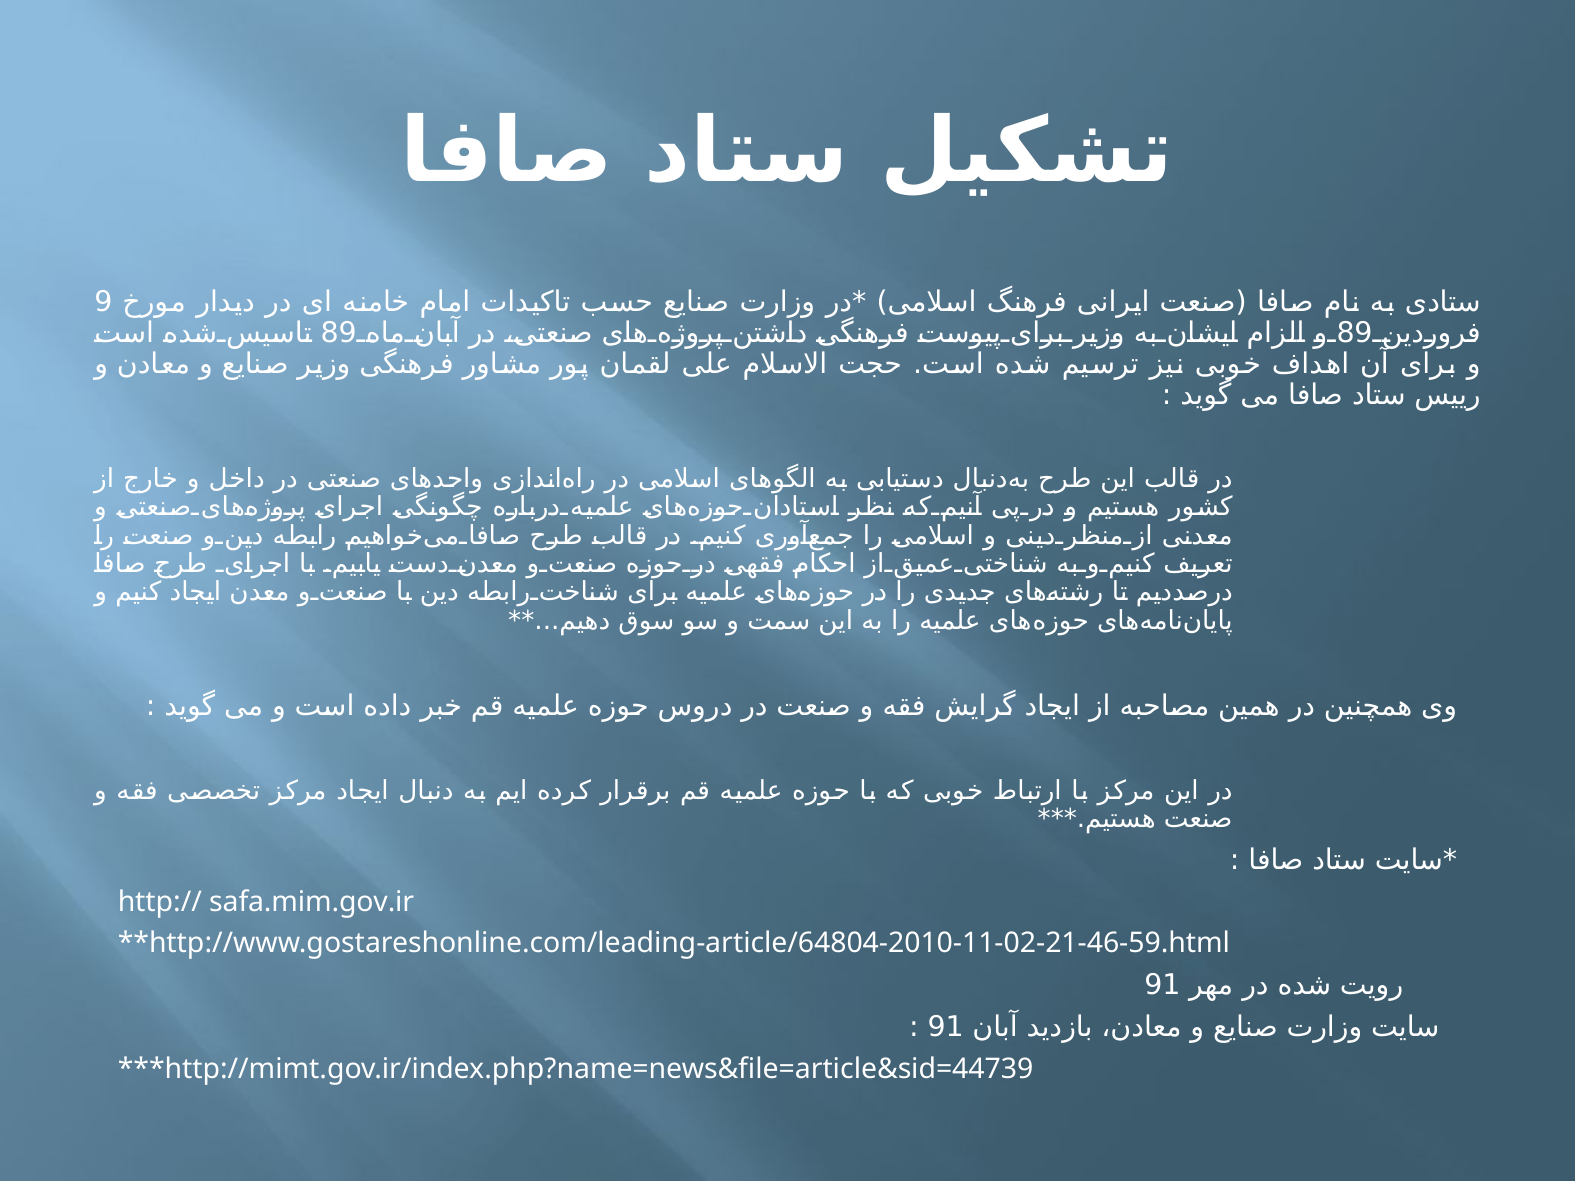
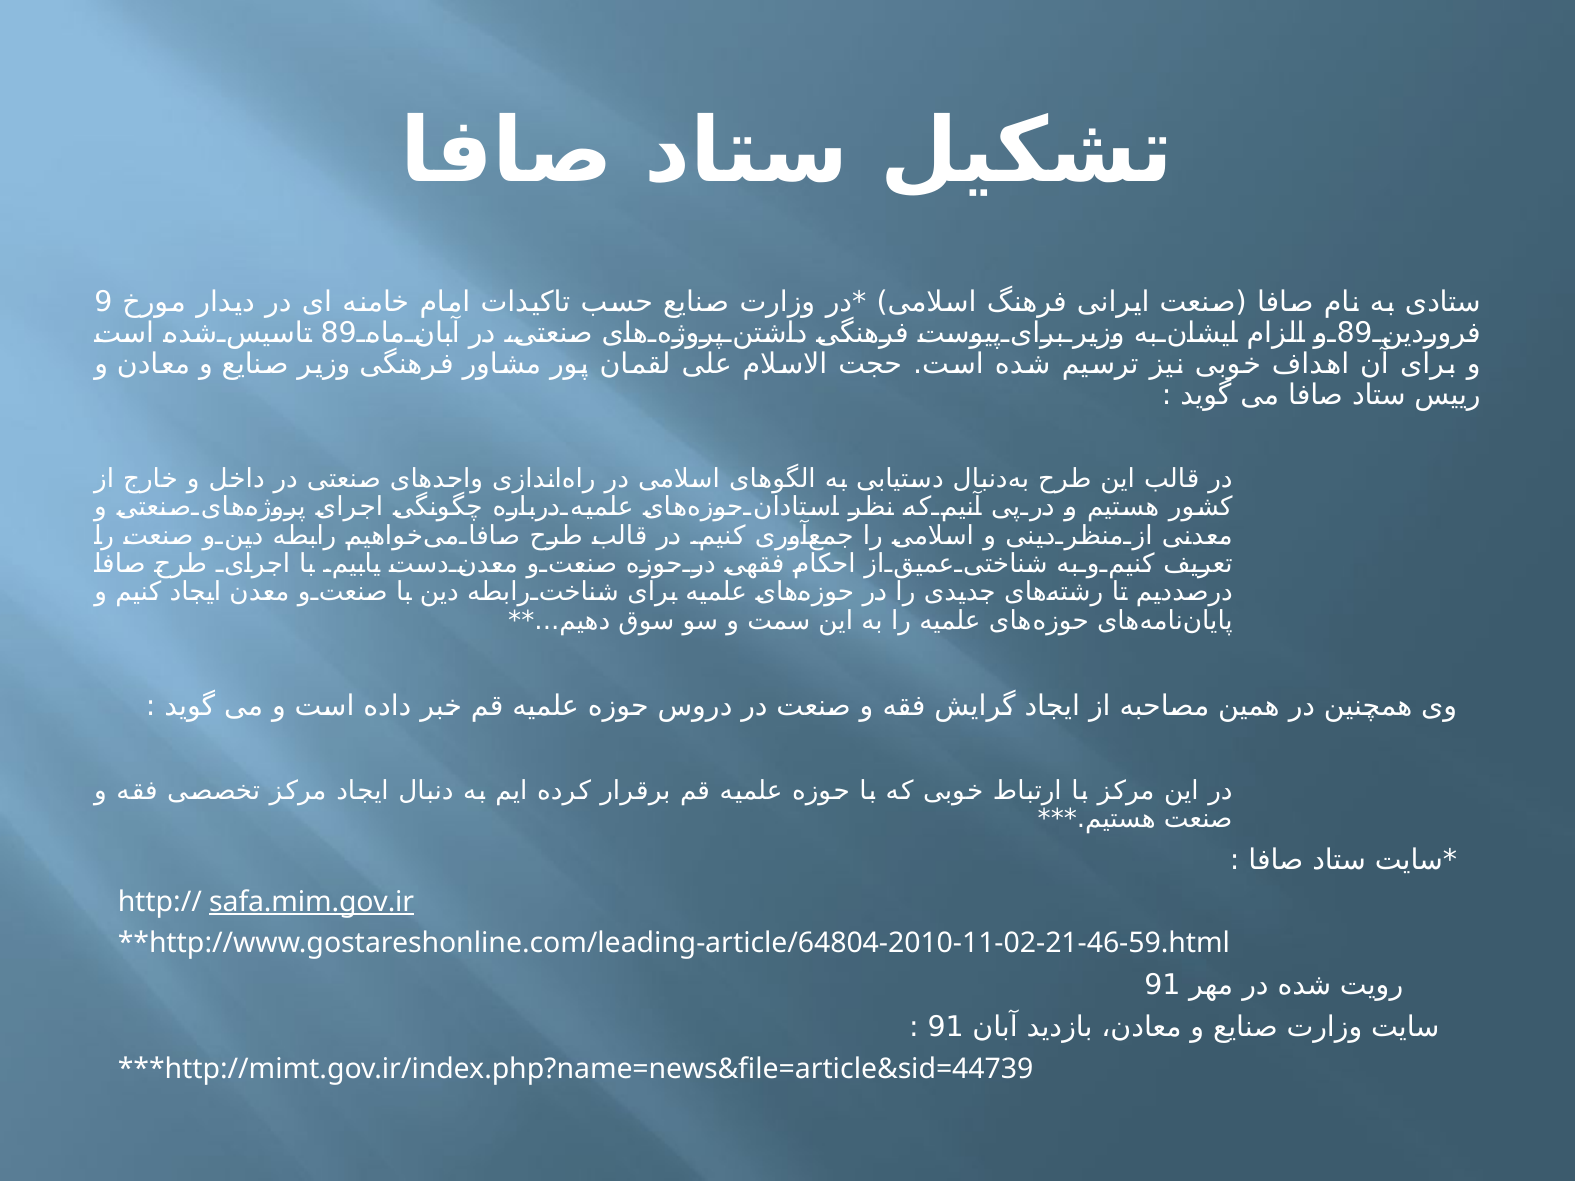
safa.mim.gov.ir underline: none -> present
